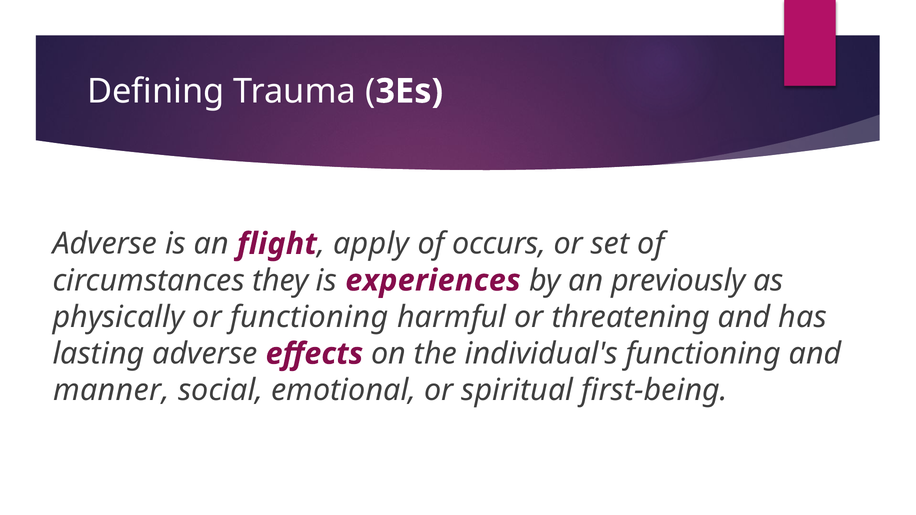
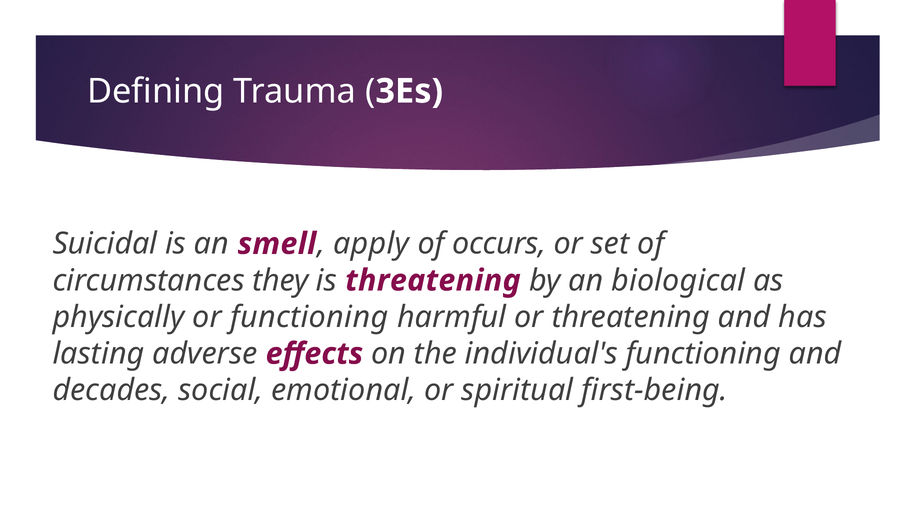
Adverse at (105, 244): Adverse -> Suicidal
flight: flight -> smell
is experiences: experiences -> threatening
previously: previously -> biological
manner: manner -> decades
